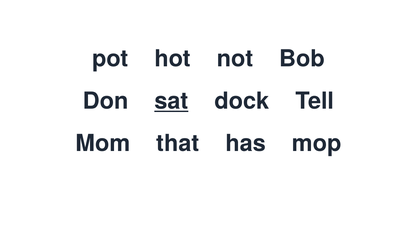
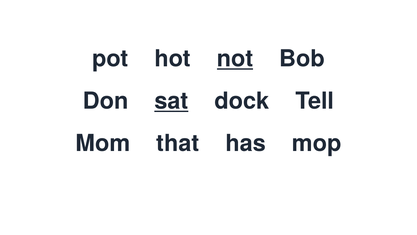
not underline: none -> present
